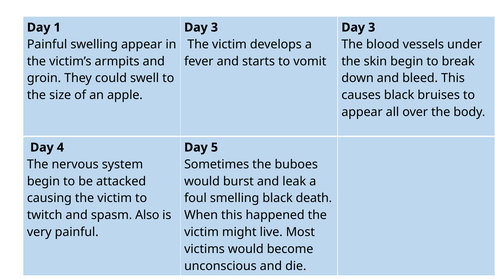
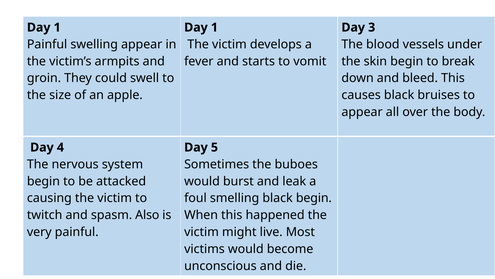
3 at (214, 27): 3 -> 1
black death: death -> begin
